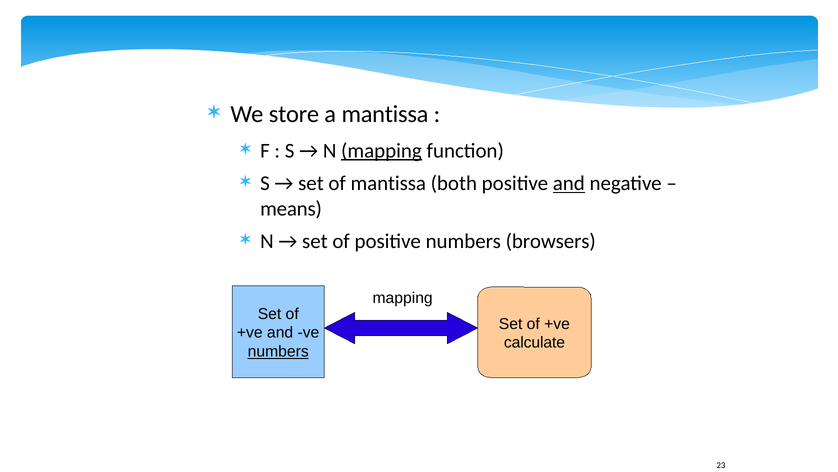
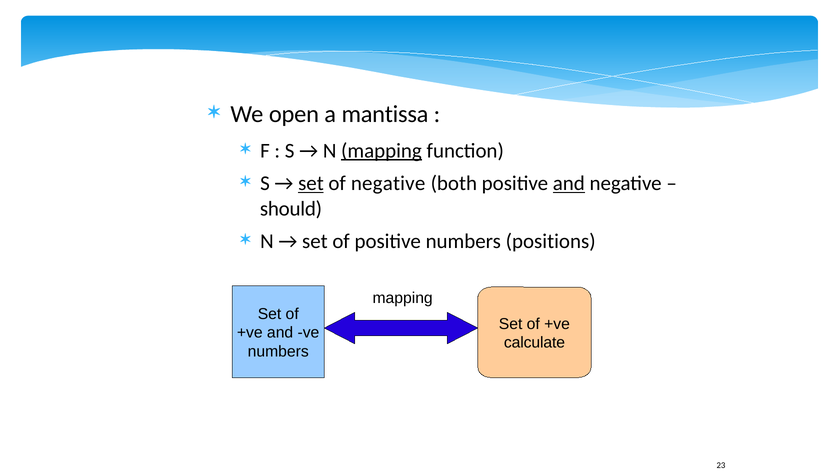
store: store -> open
set at (311, 183) underline: none -> present
of mantissa: mantissa -> negative
means: means -> should
browsers: browsers -> positions
numbers at (278, 351) underline: present -> none
